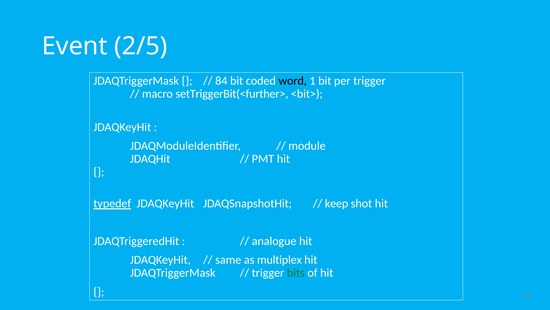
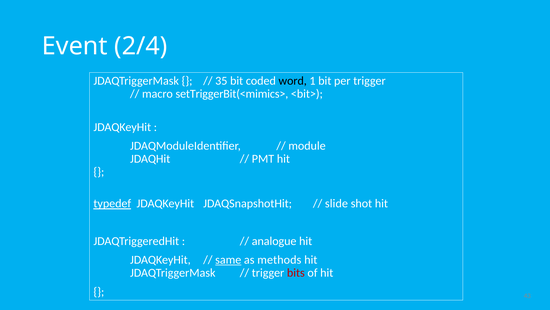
2/5: 2/5 -> 2/4
84: 84 -> 35
setTriggerBit(<further>: setTriggerBit(<further> -> setTriggerBit(<mimics>
keep: keep -> slide
same underline: none -> present
multiplex: multiplex -> methods
bits colour: green -> red
